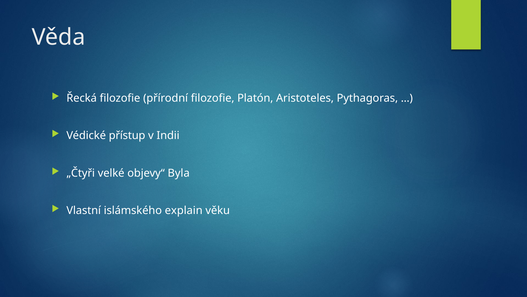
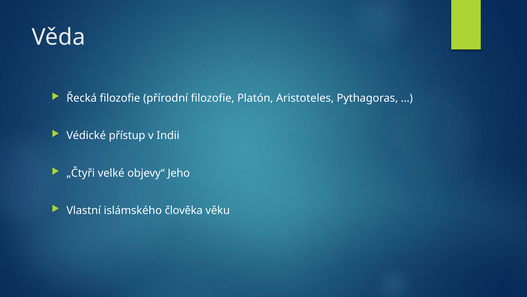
Byla: Byla -> Jeho
explain: explain -> člověka
